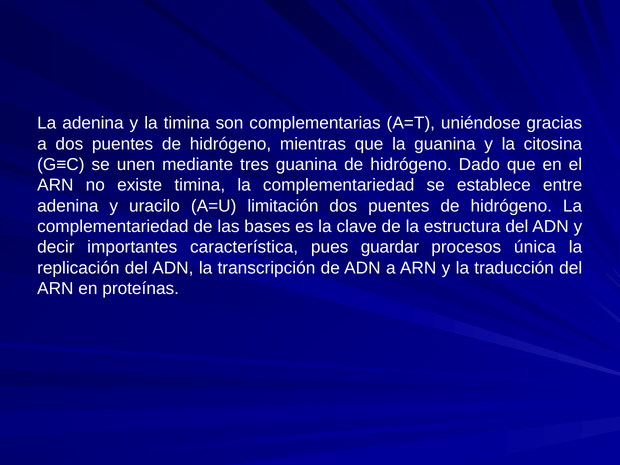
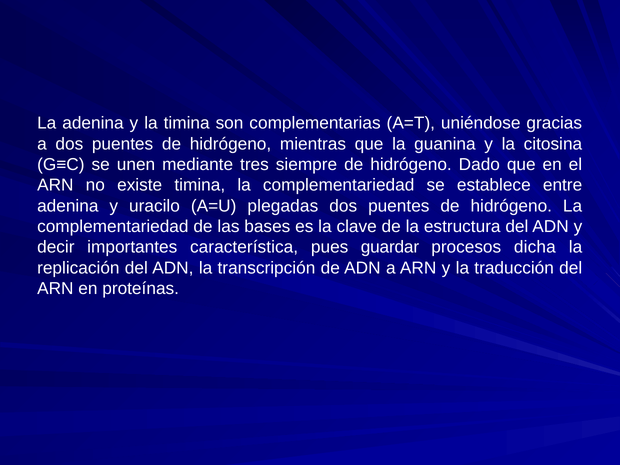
tres guanina: guanina -> siempre
limitación: limitación -> plegadas
única: única -> dicha
